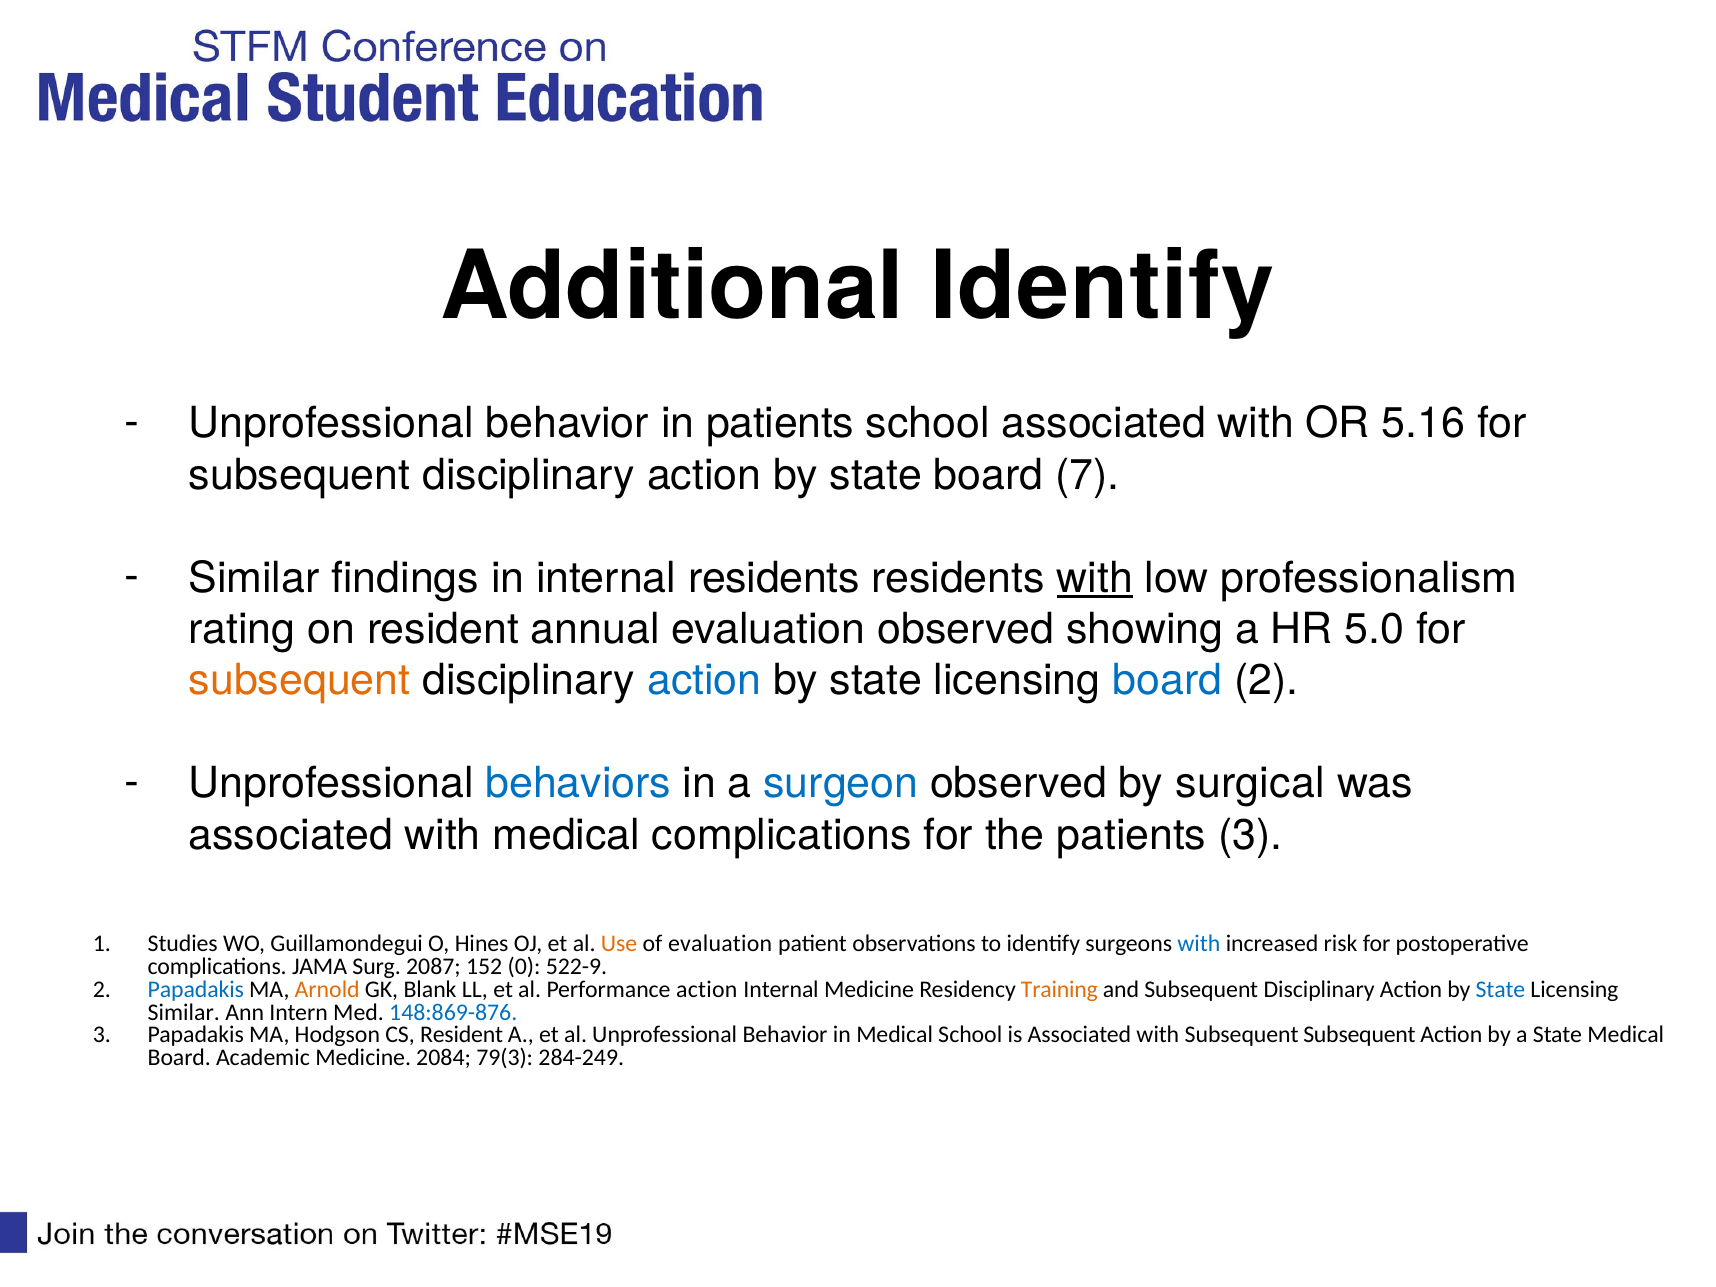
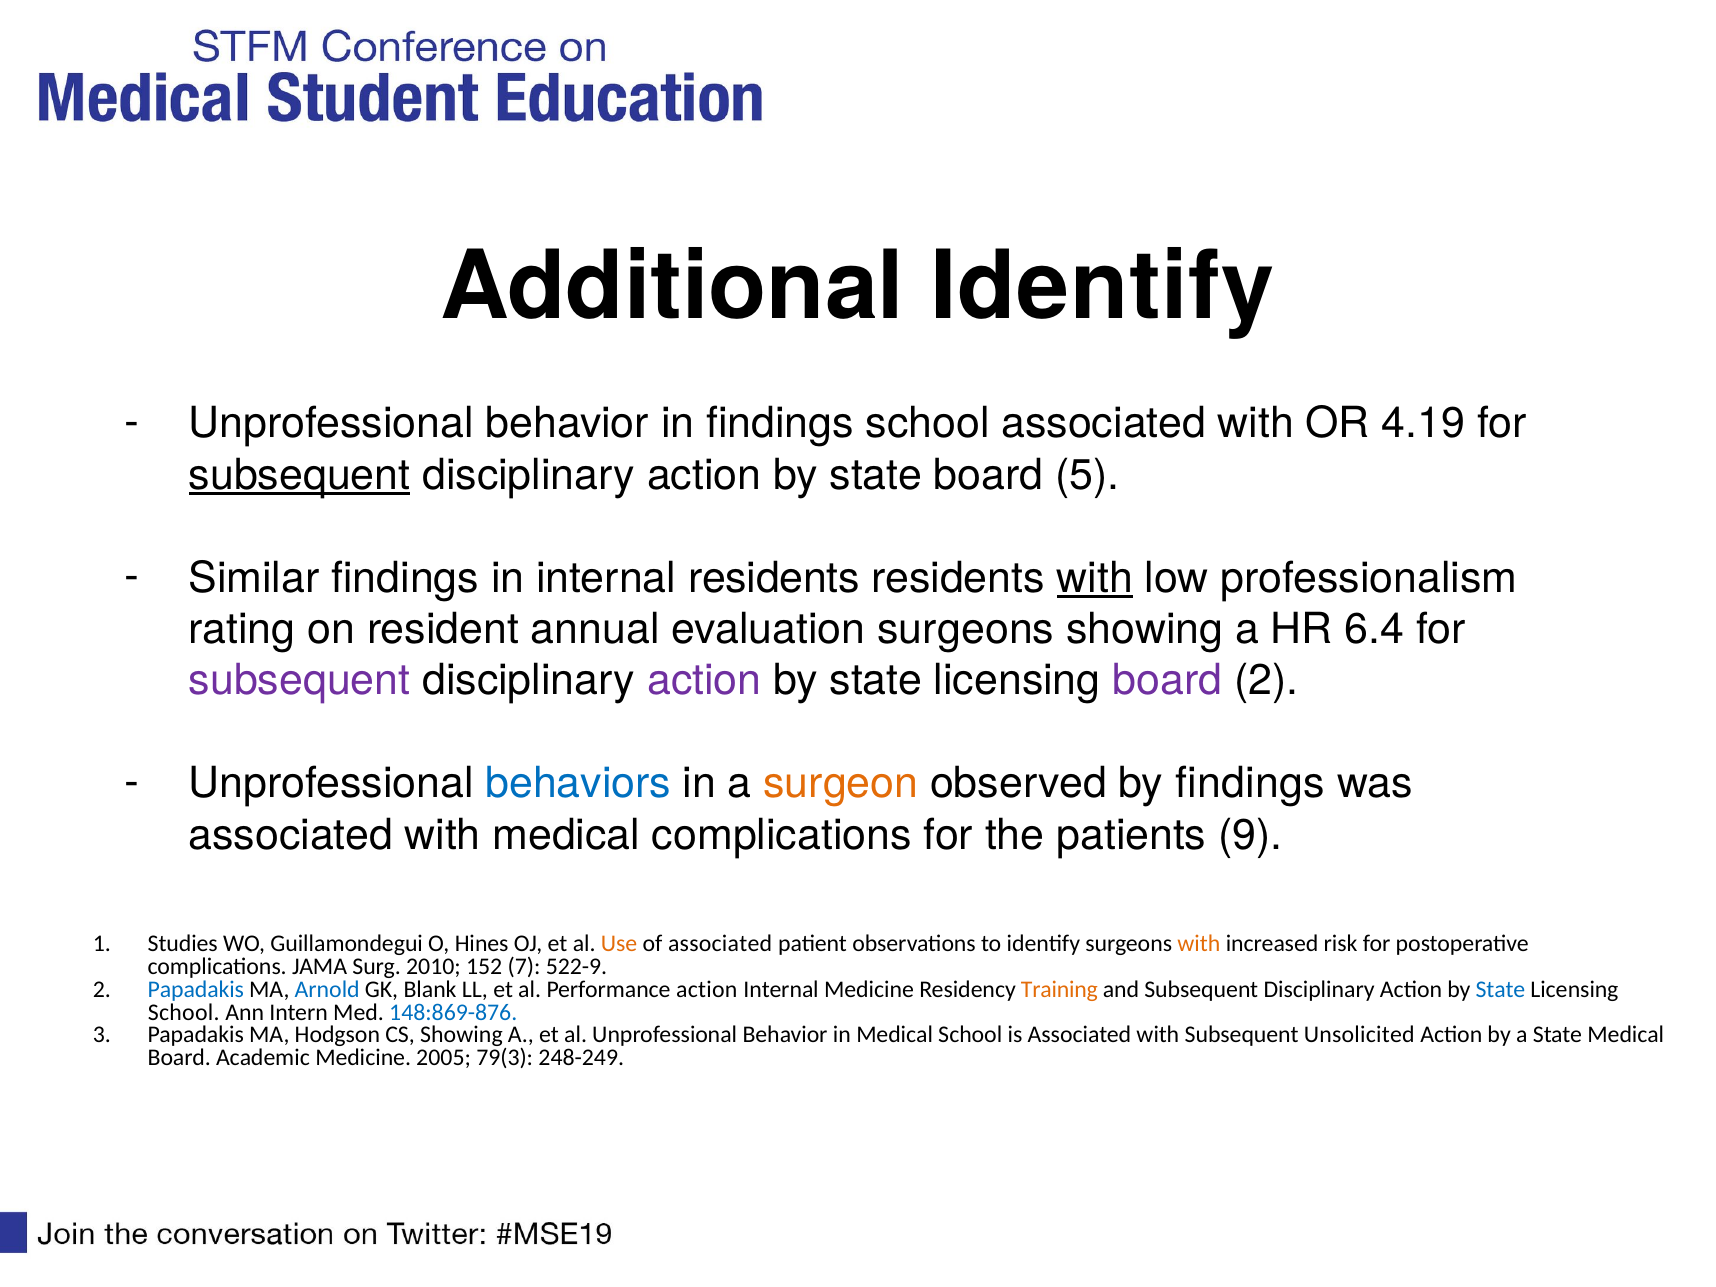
in patients: patients -> findings
5.16: 5.16 -> 4.19
subsequent at (300, 475) underline: none -> present
7: 7 -> 5
evaluation observed: observed -> surgeons
5.0: 5.0 -> 6.4
subsequent at (300, 681) colour: orange -> purple
action at (704, 681) colour: blue -> purple
board at (1167, 681) colour: blue -> purple
surgeon colour: blue -> orange
by surgical: surgical -> findings
patients 3: 3 -> 9
of evaluation: evaluation -> associated
with at (1199, 943) colour: blue -> orange
2087: 2087 -> 2010
0: 0 -> 7
Arnold colour: orange -> blue
Similar at (184, 1012): Similar -> School
CS Resident: Resident -> Showing
Subsequent Subsequent: Subsequent -> Unsolicited
2084: 2084 -> 2005
284-249: 284-249 -> 248-249
